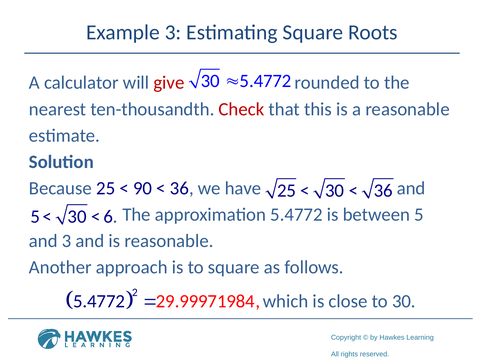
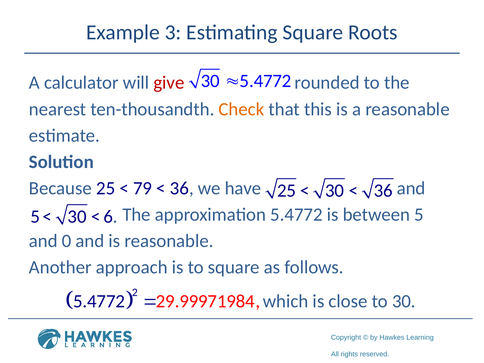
Check colour: red -> orange
90: 90 -> 79
and 3: 3 -> 0
